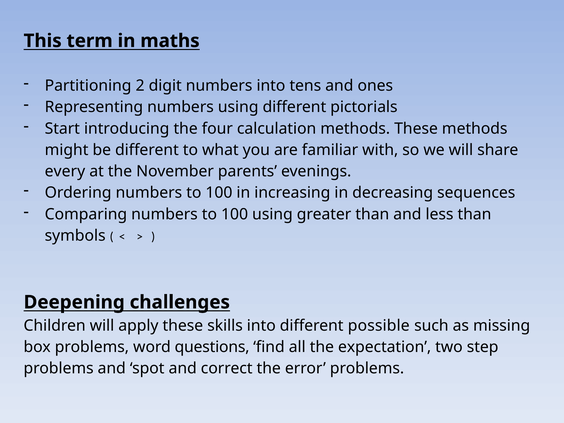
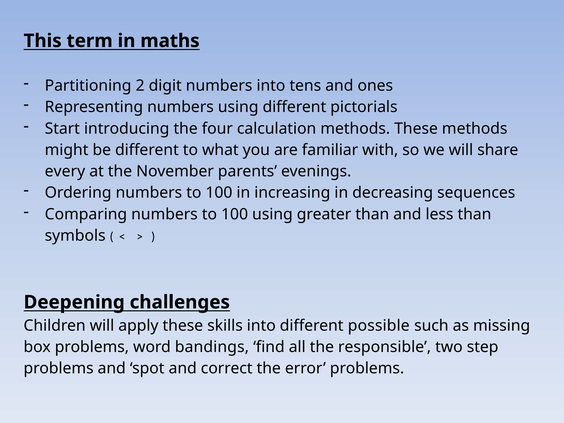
questions: questions -> bandings
expectation: expectation -> responsible
